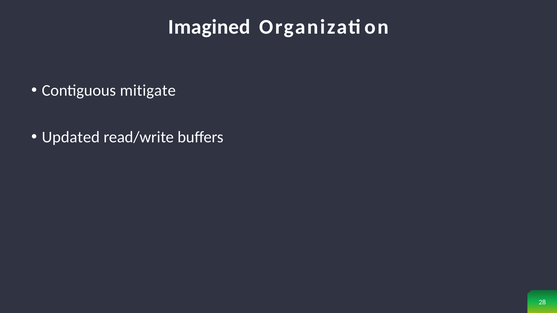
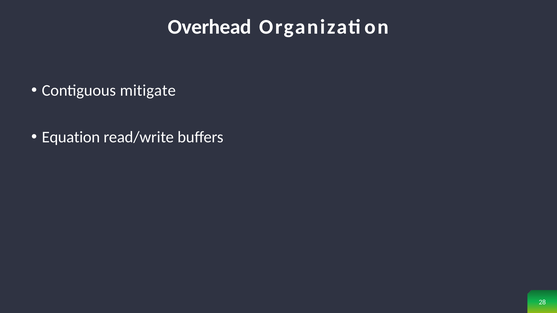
Imagined: Imagined -> Overhead
Updated: Updated -> Equation
